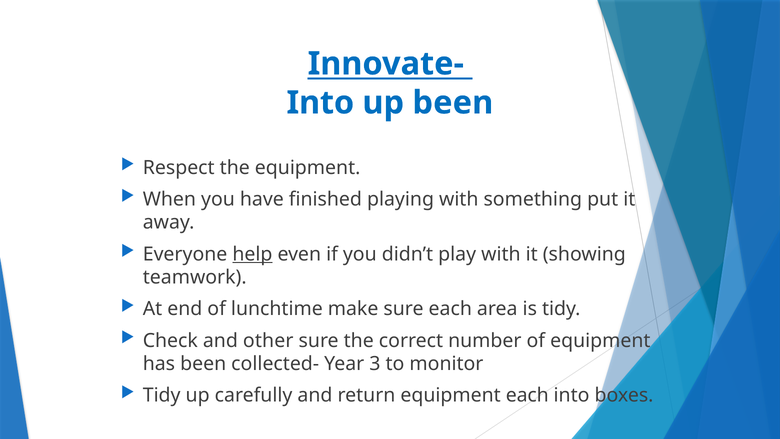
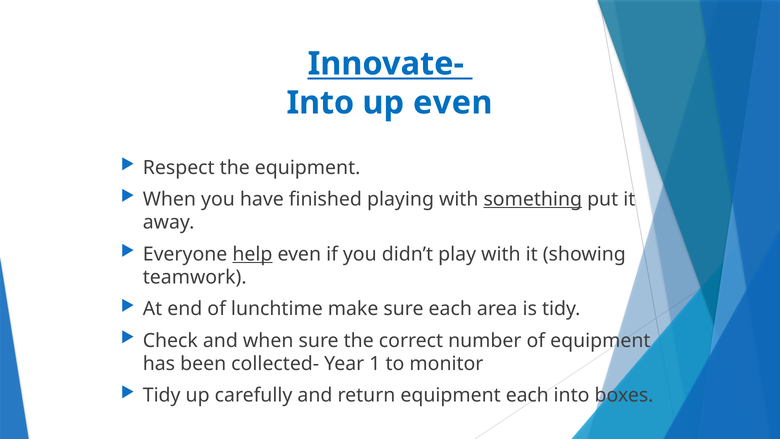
up been: been -> even
something underline: none -> present
and other: other -> when
3: 3 -> 1
